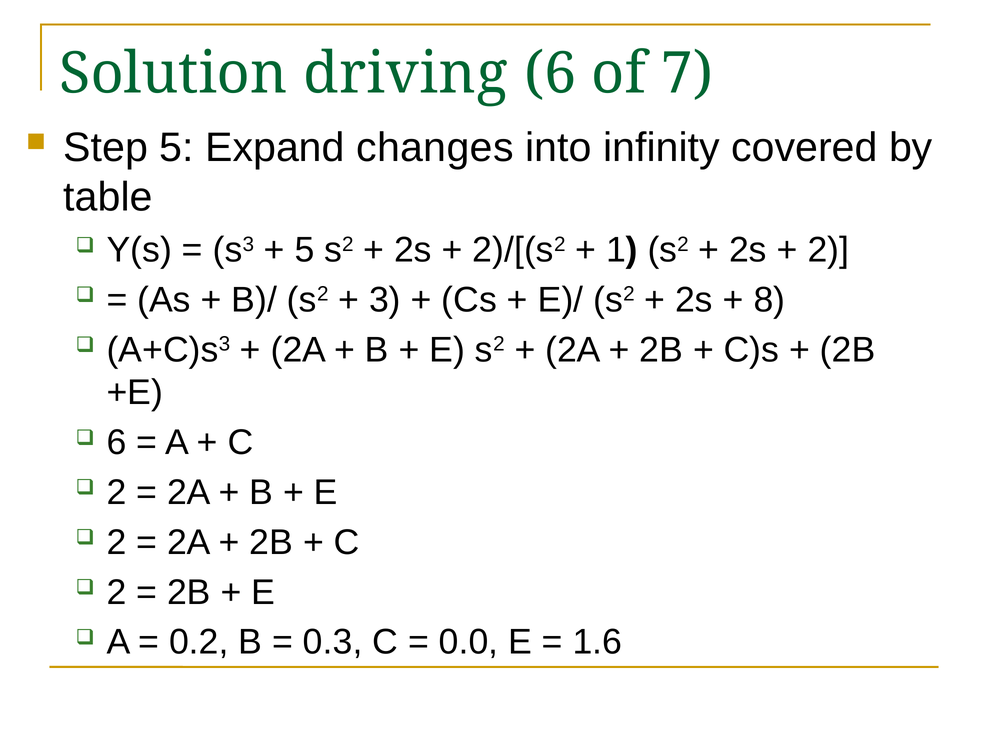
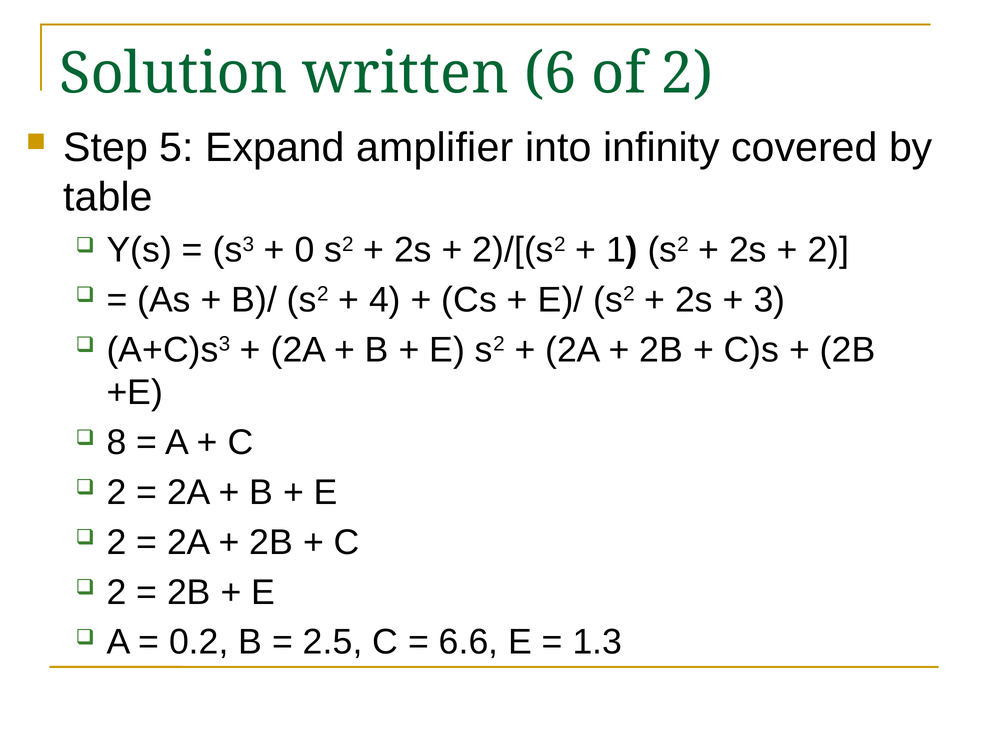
driving: driving -> written
of 7: 7 -> 2
changes: changes -> amplifier
5 at (304, 250): 5 -> 0
3: 3 -> 4
8: 8 -> 3
6 at (117, 443): 6 -> 8
0.3: 0.3 -> 2.5
0.0: 0.0 -> 6.6
1.6: 1.6 -> 1.3
